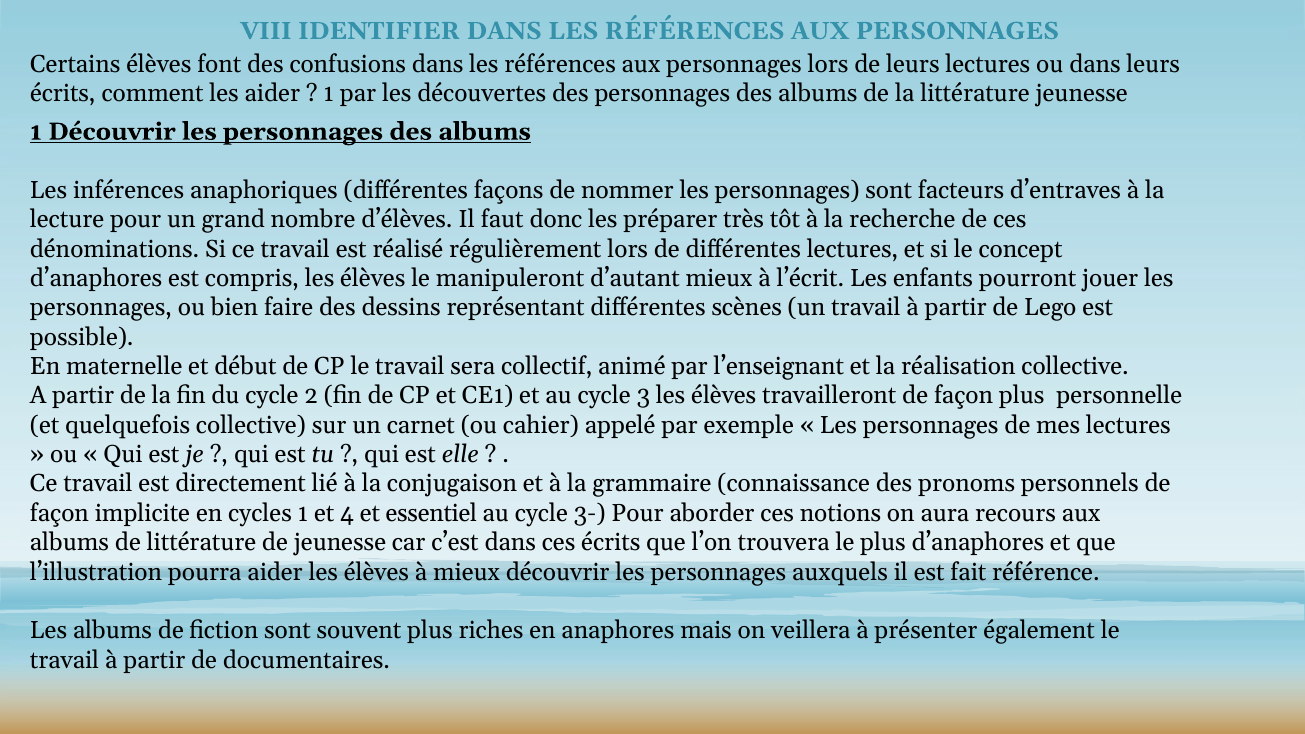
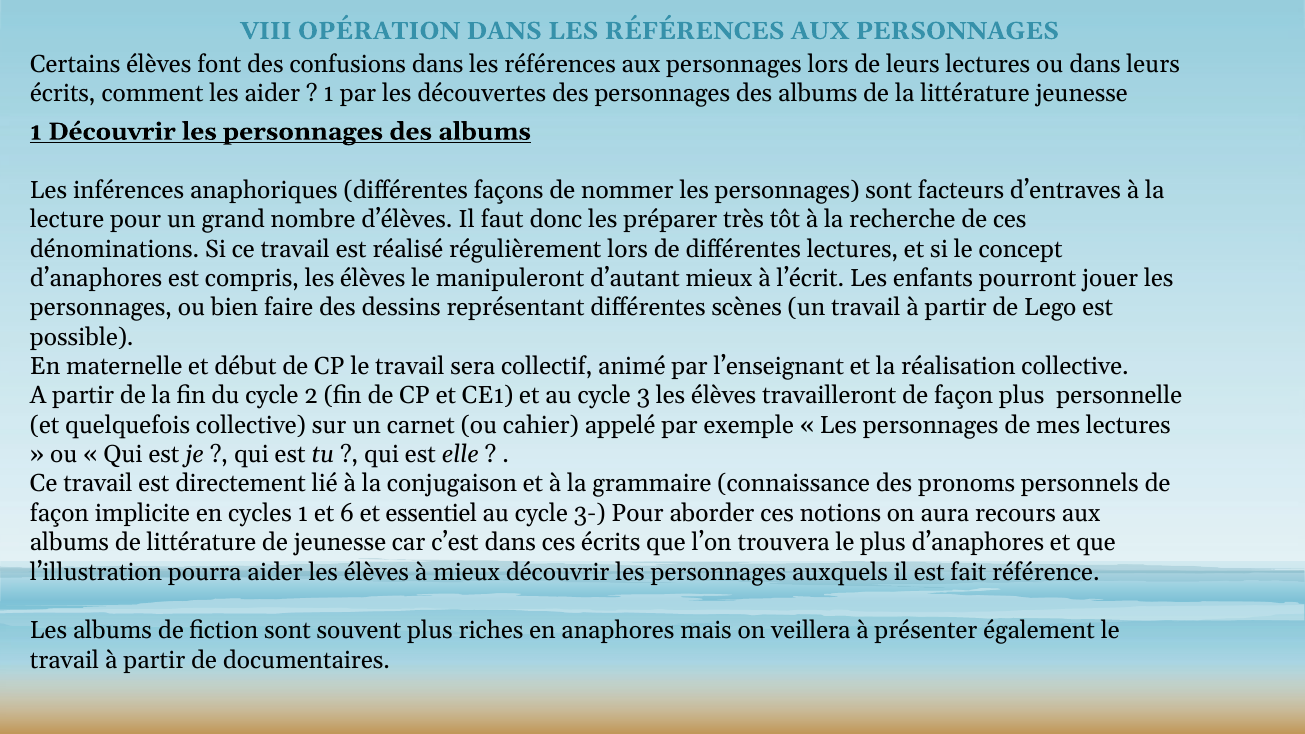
IDENTIFIER: IDENTIFIER -> OPÉRATION
4: 4 -> 6
